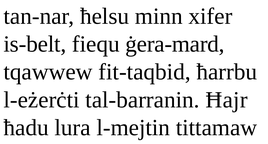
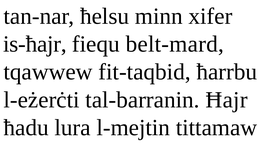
is-belt: is-belt -> is-ħajr
ġera-mard: ġera-mard -> belt-mard
